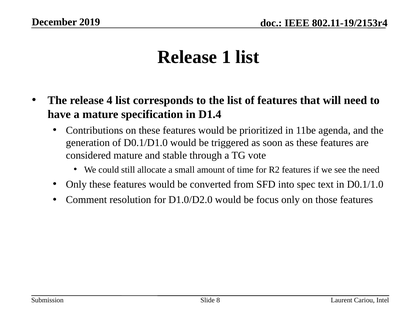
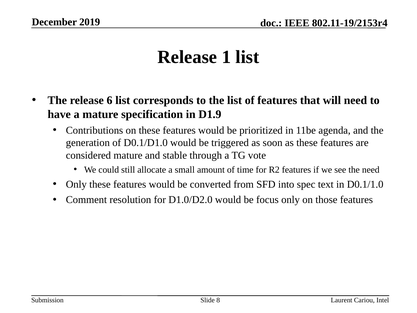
4: 4 -> 6
D1.4: D1.4 -> D1.9
